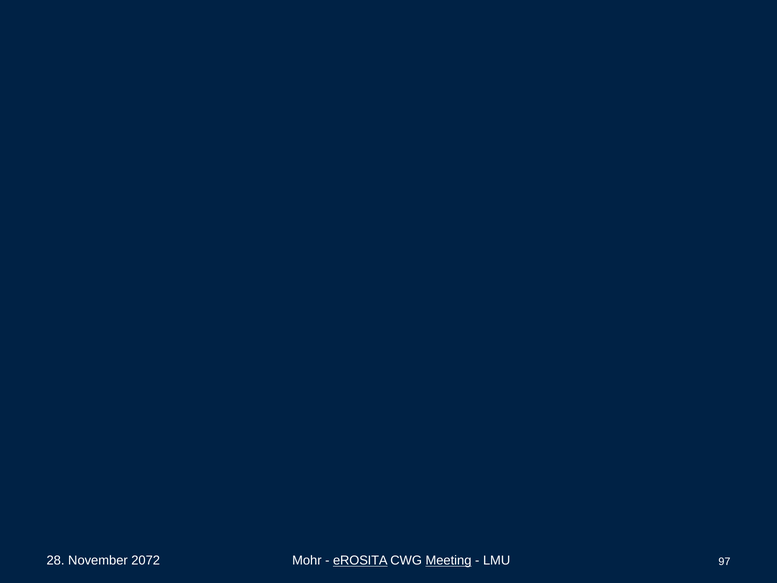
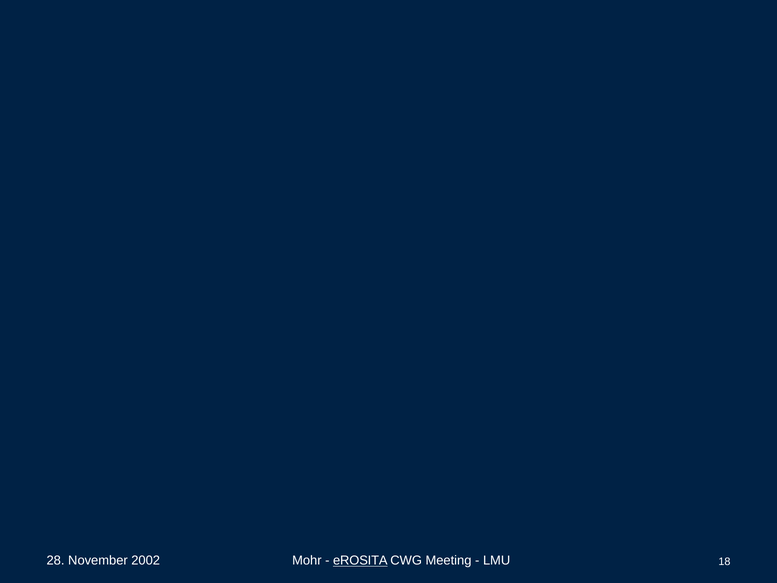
2072: 2072 -> 2002
Meeting underline: present -> none
97: 97 -> 18
